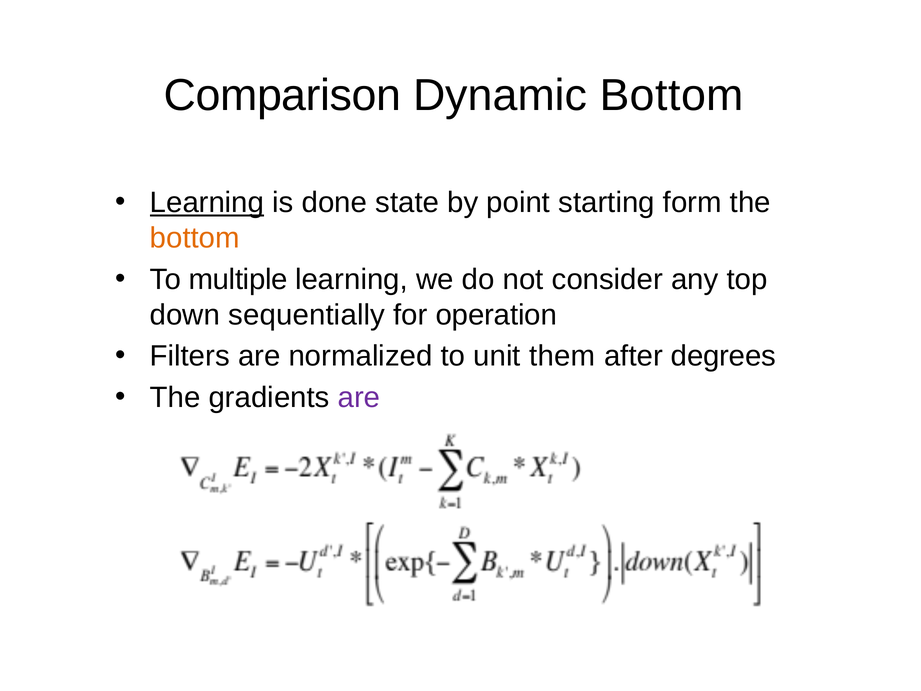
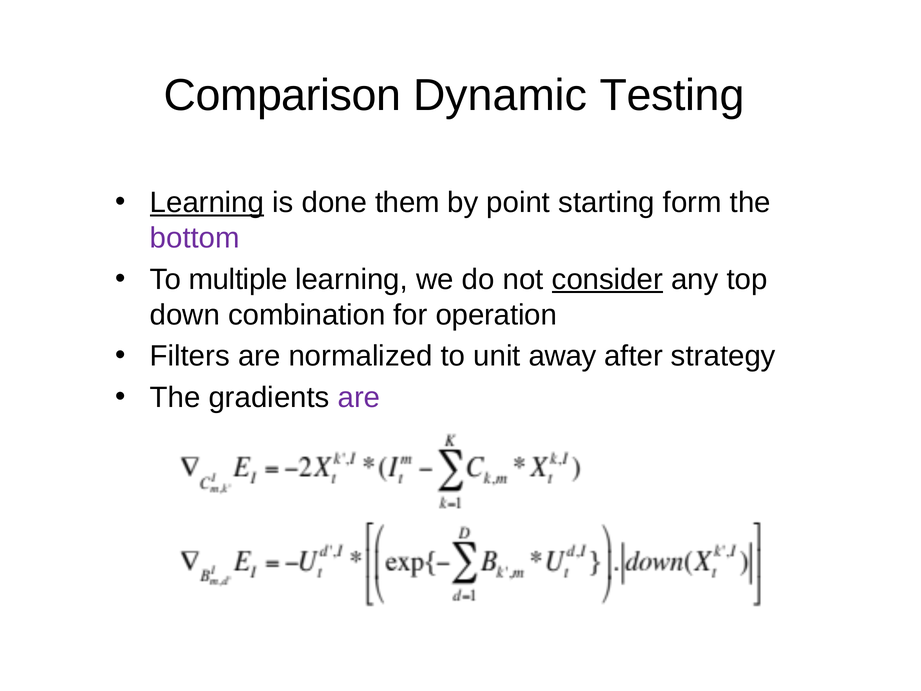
Dynamic Bottom: Bottom -> Testing
state: state -> them
bottom at (195, 238) colour: orange -> purple
consider underline: none -> present
sequentially: sequentially -> combination
them: them -> away
degrees: degrees -> strategy
